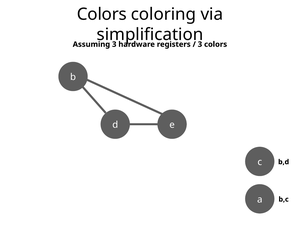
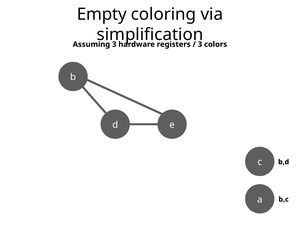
Colors at (102, 14): Colors -> Empty
